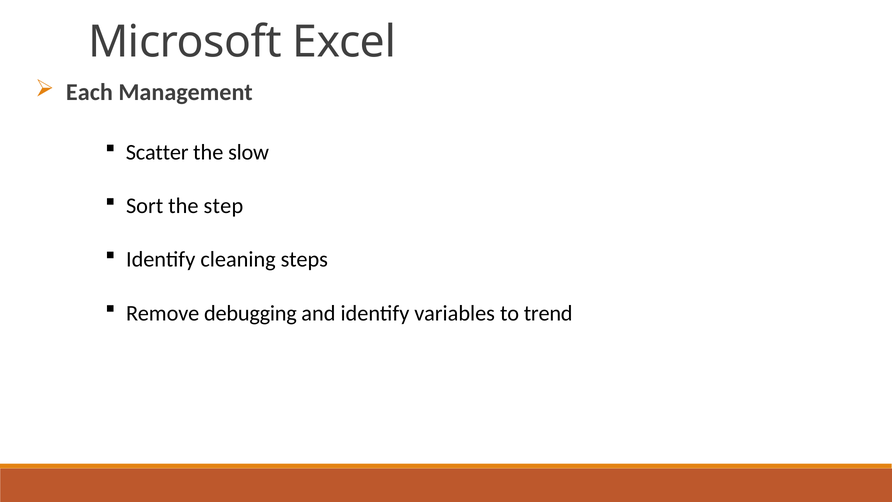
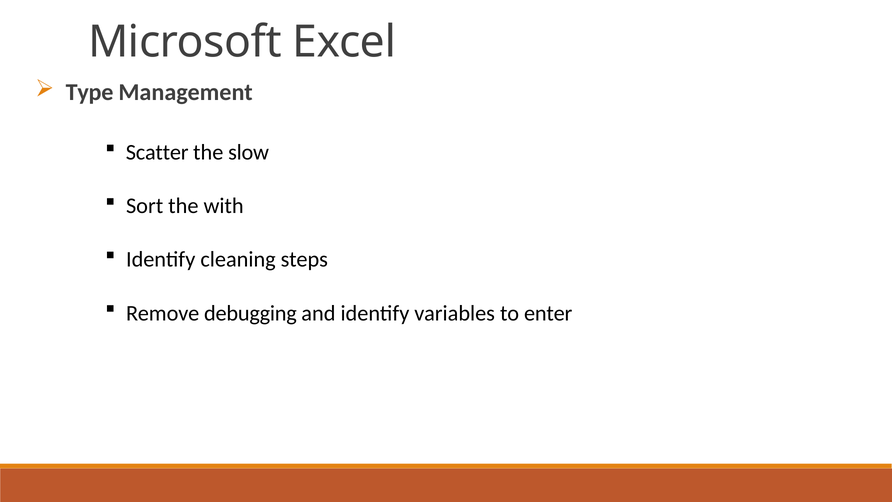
Each: Each -> Type
step: step -> with
trend: trend -> enter
